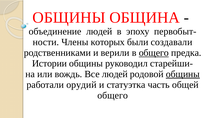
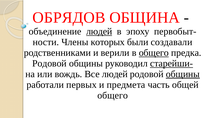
ОБЩИНЫ at (69, 17): ОБЩИНЫ -> ОБРЯДОВ
людей at (99, 32) underline: none -> present
Истории at (50, 63): Истории -> Родовой
старейши- underline: none -> present
орудий: орудий -> первых
статуэтка: статуэтка -> предмета
